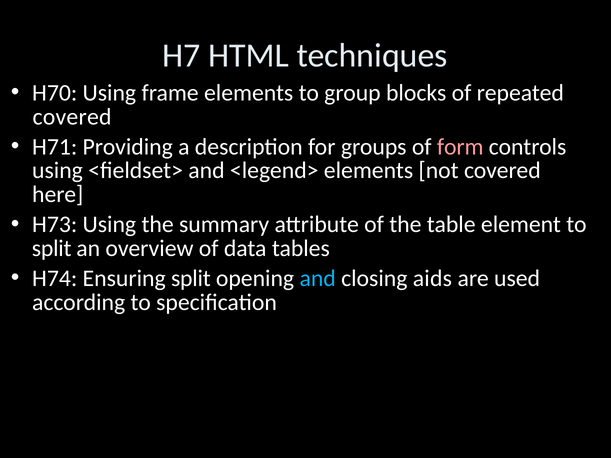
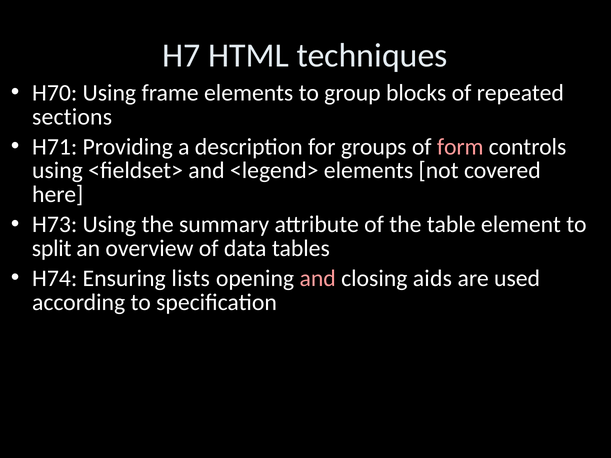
covered at (72, 117): covered -> sections
Ensuring split: split -> lists
and at (318, 279) colour: light blue -> pink
